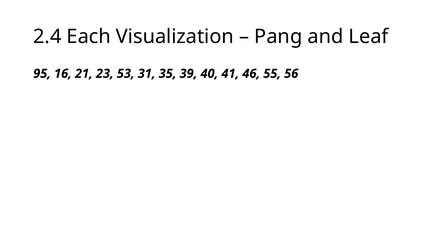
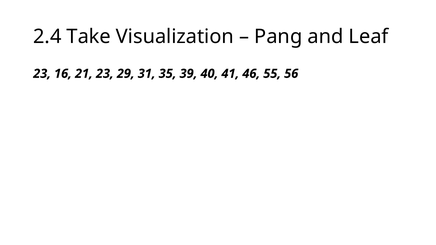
Each: Each -> Take
95 at (42, 74): 95 -> 23
53: 53 -> 29
